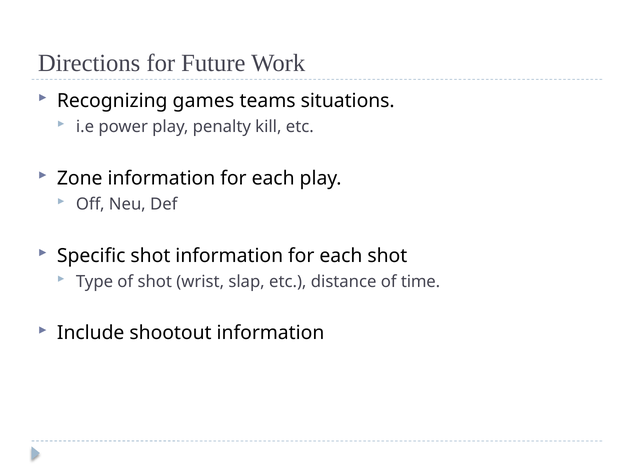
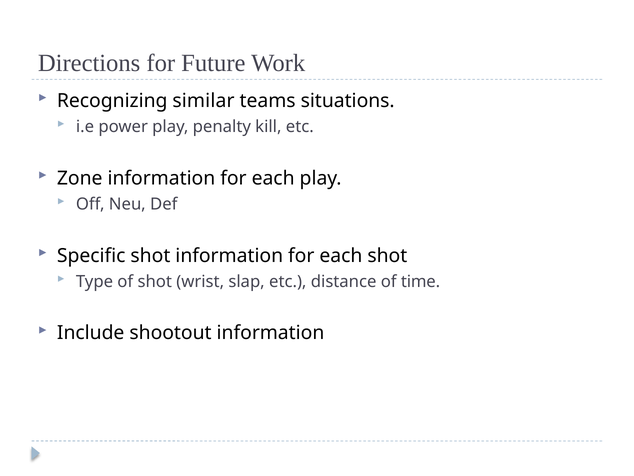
games: games -> similar
